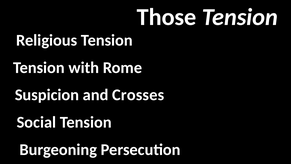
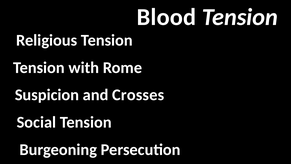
Those: Those -> Blood
